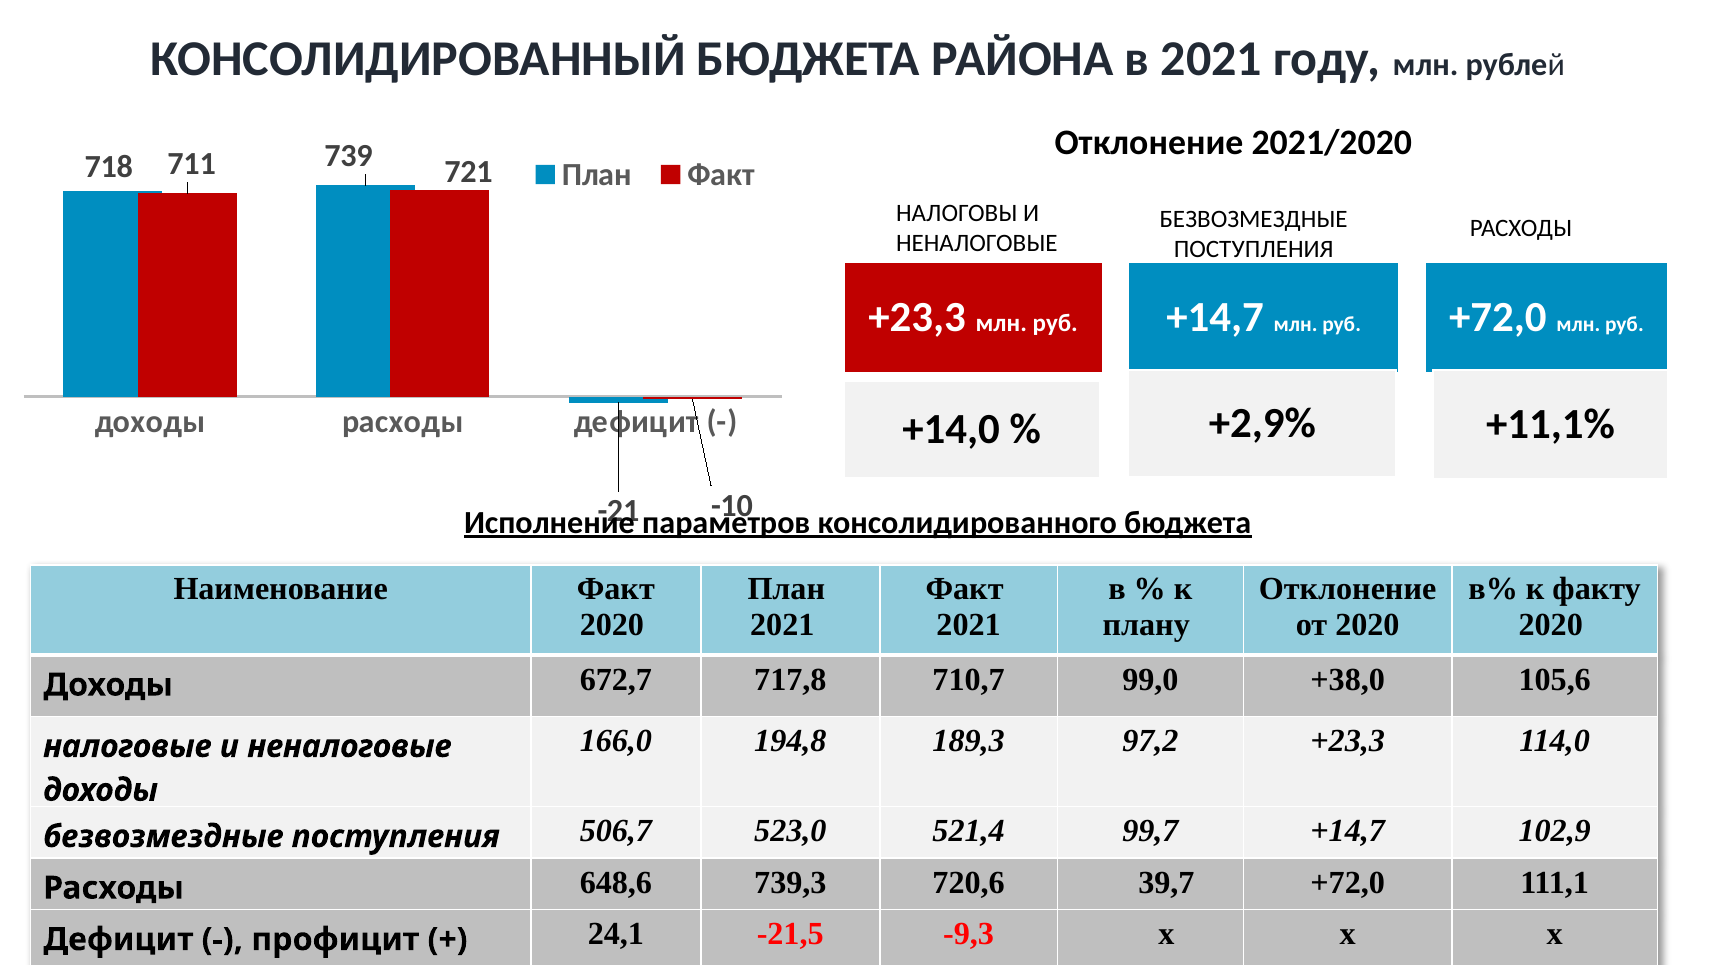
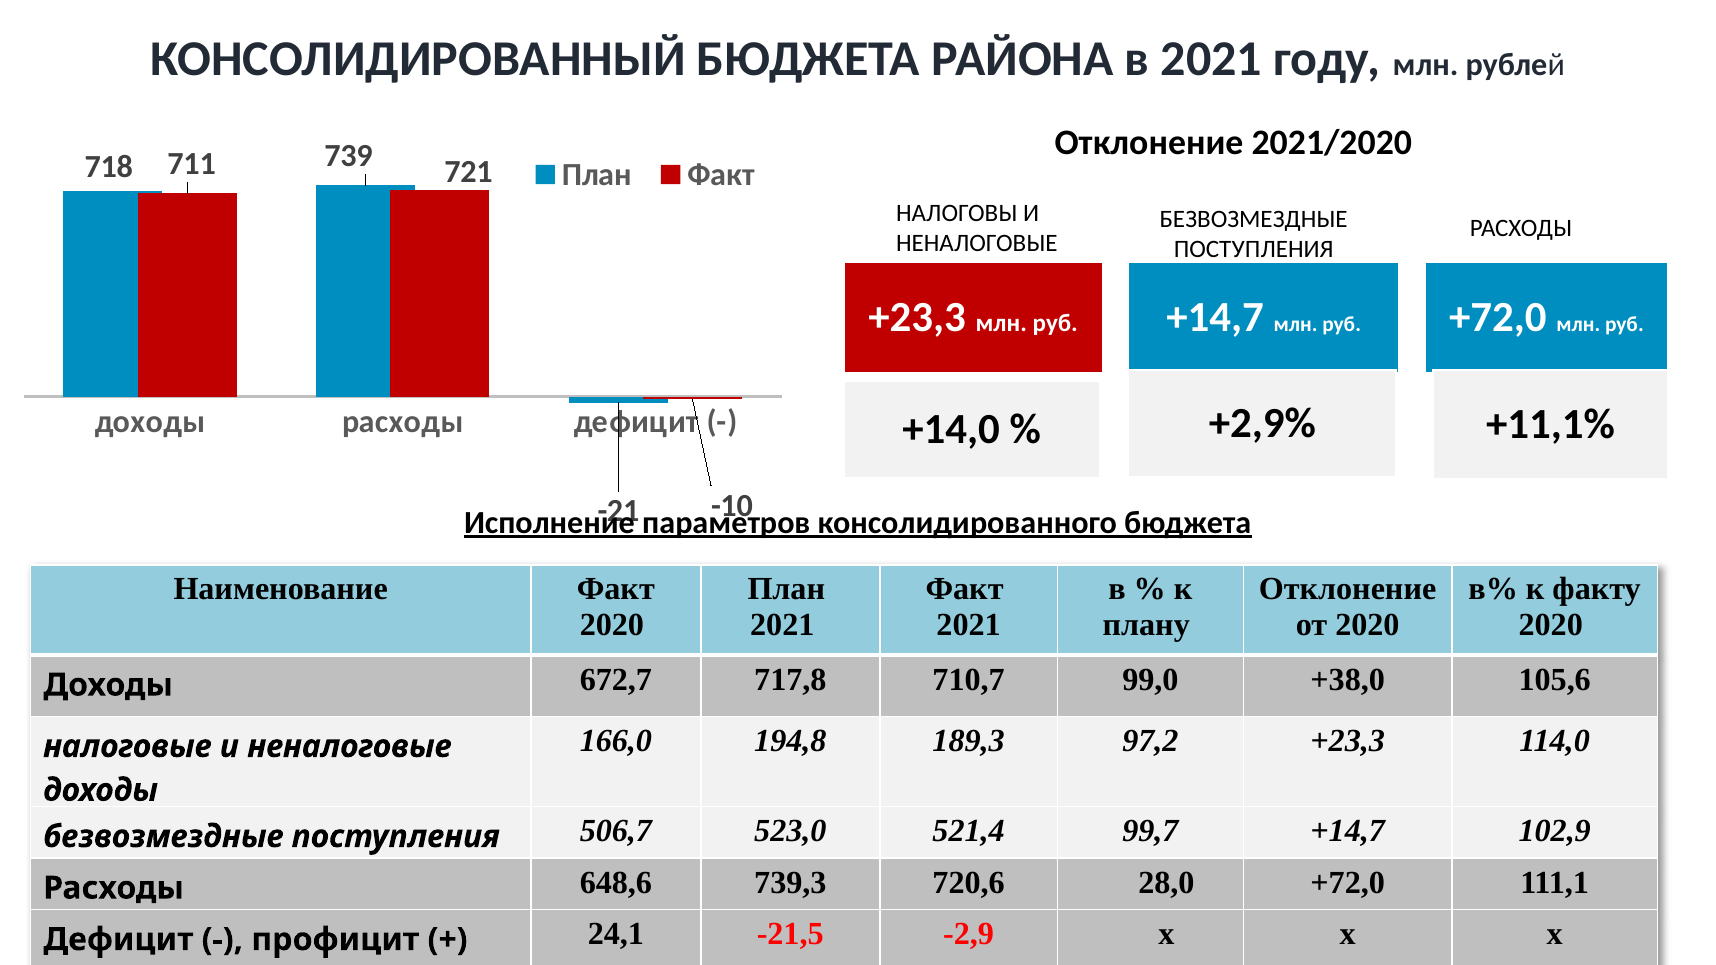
39,7: 39,7 -> 28,0
-9,3: -9,3 -> -2,9
